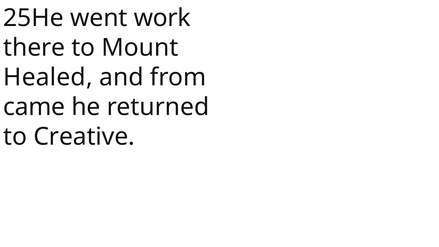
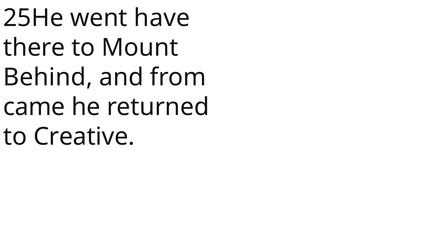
work: work -> have
Healed: Healed -> Behind
